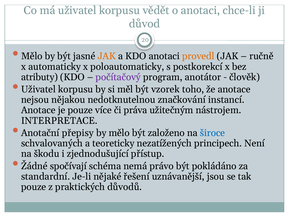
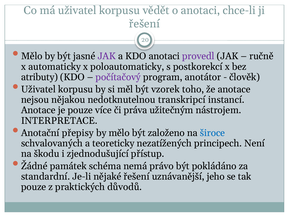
důvod at (144, 24): důvod -> řešení
JAK at (107, 56) colour: orange -> purple
provedl colour: orange -> purple
značkování: značkování -> transkripcí
spočívají: spočívají -> památek
jsou: jsou -> jeho
